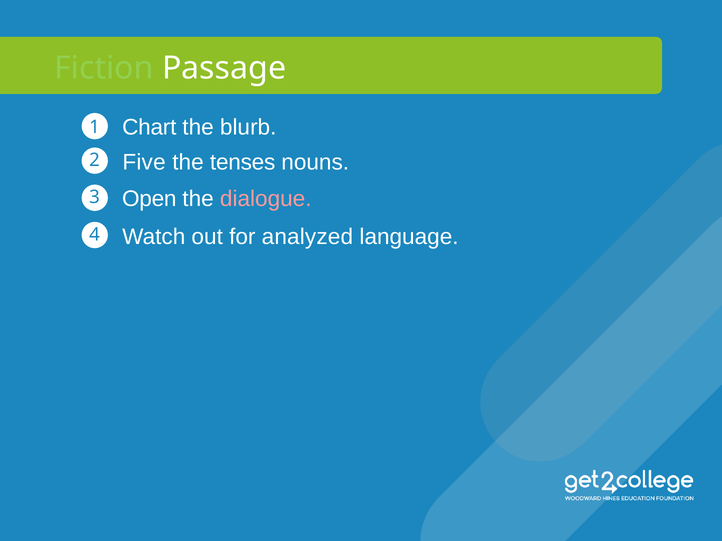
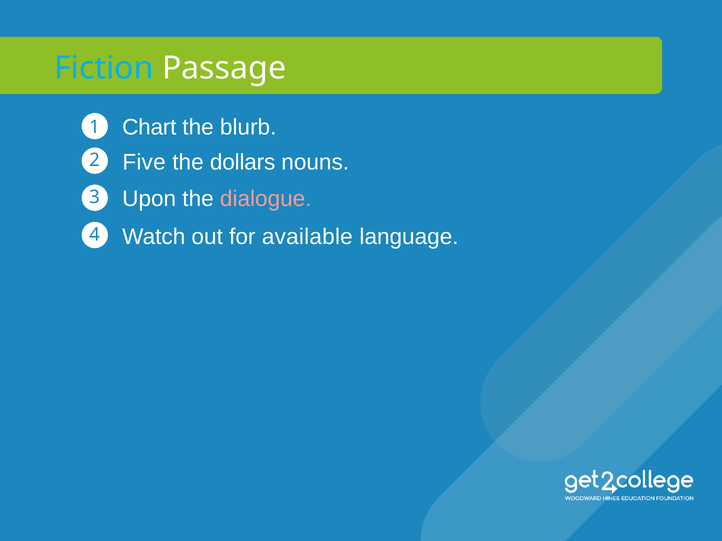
Fiction colour: light green -> light blue
tenses: tenses -> dollars
Open: Open -> Upon
analyzed: analyzed -> available
